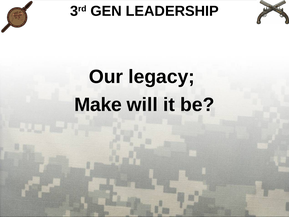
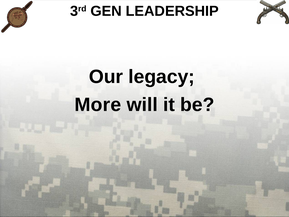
Make: Make -> More
